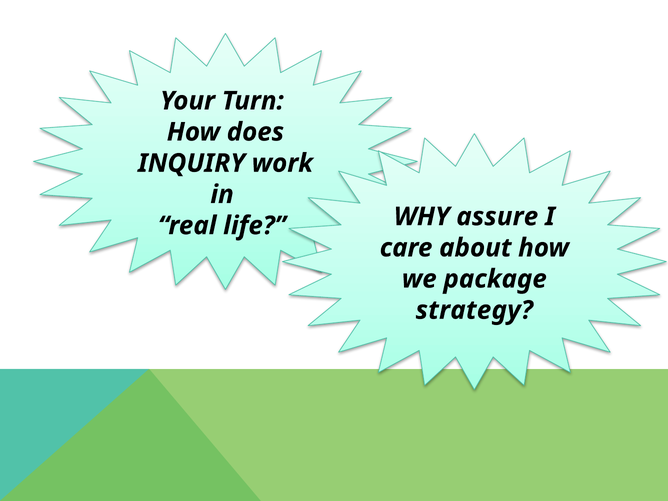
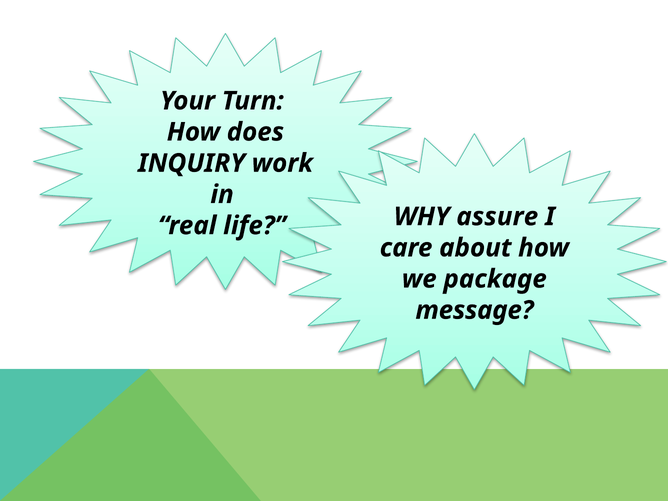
strategy: strategy -> message
